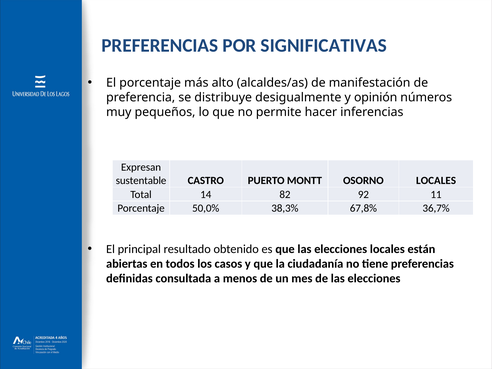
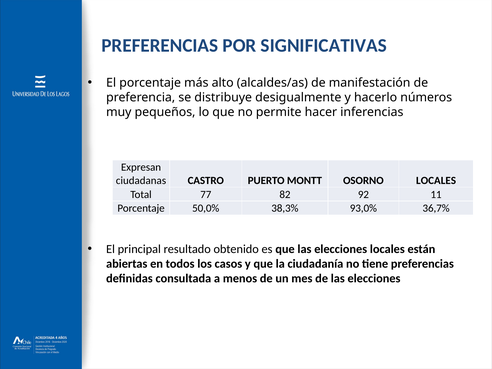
opinión: opinión -> hacerlo
sustentable: sustentable -> ciudadanas
14: 14 -> 77
67,8%: 67,8% -> 93,0%
